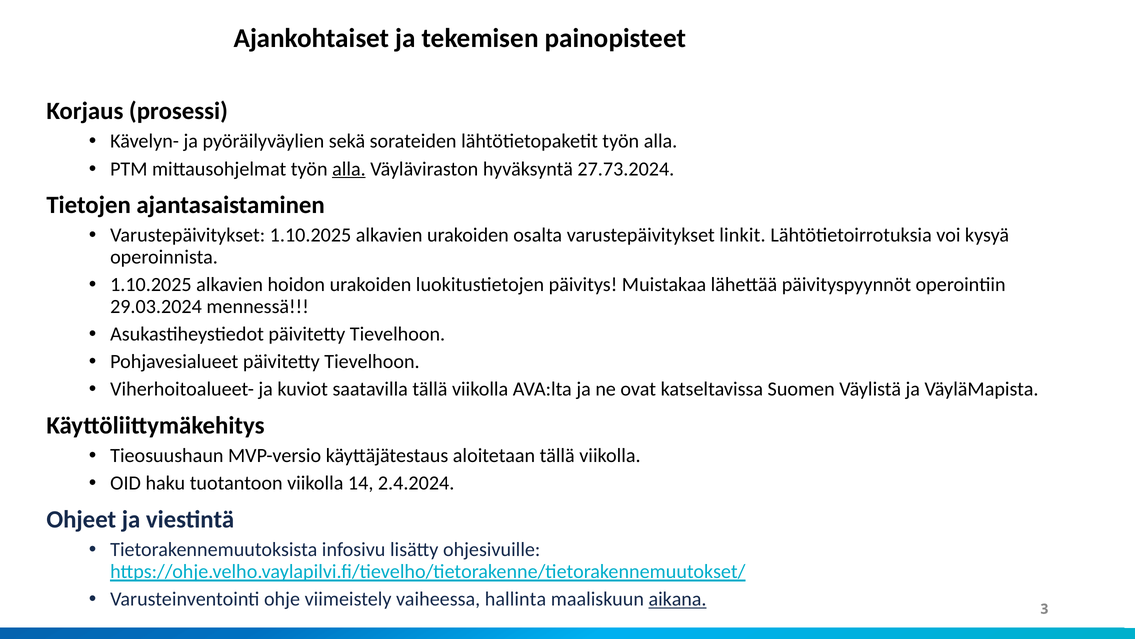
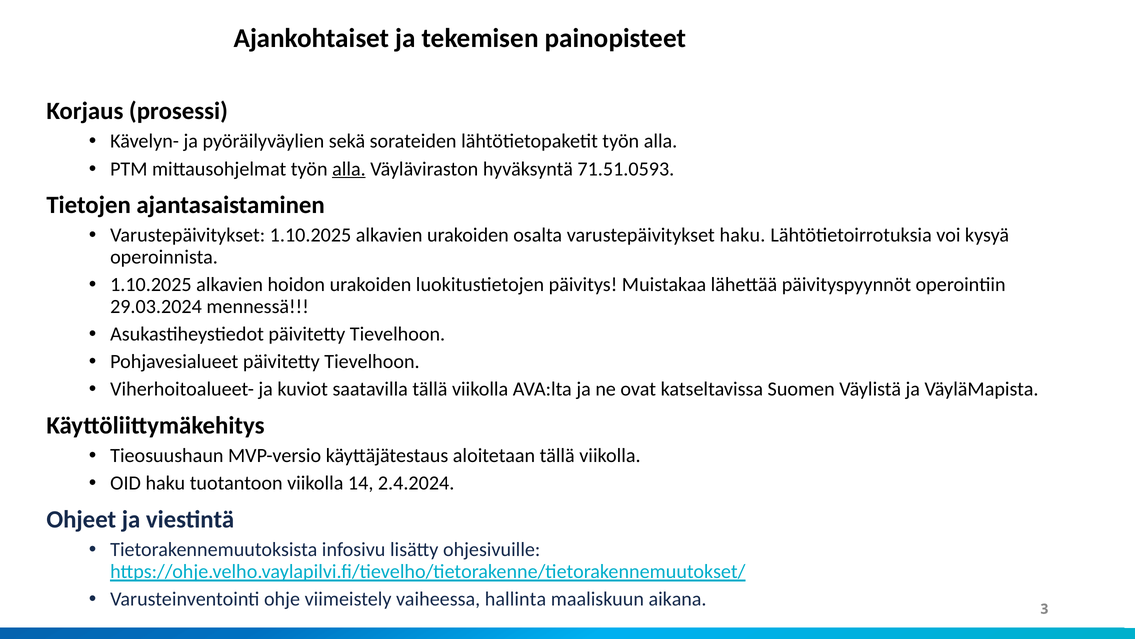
27.73.2024: 27.73.2024 -> 71.51.0593
varustepäivitykset linkit: linkit -> haku
aikana underline: present -> none
